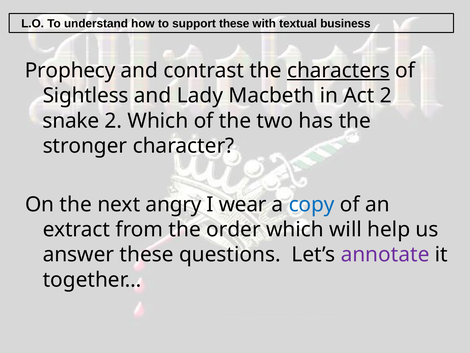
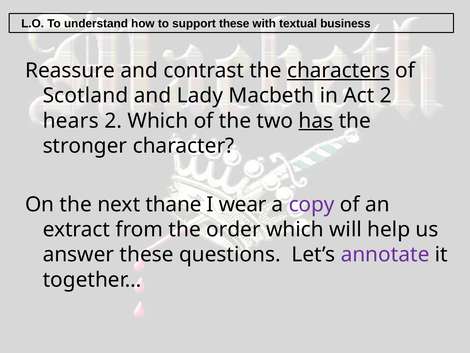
Prophecy: Prophecy -> Reassure
Sightless: Sightless -> Scotland
snake: snake -> hears
has underline: none -> present
angry: angry -> thane
copy colour: blue -> purple
